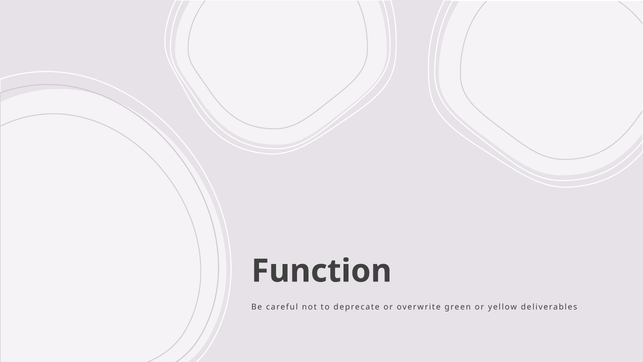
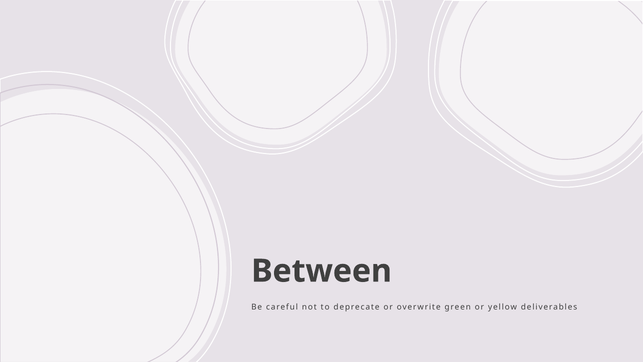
Function: Function -> Between
